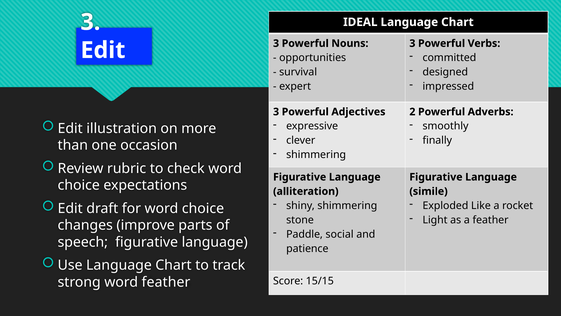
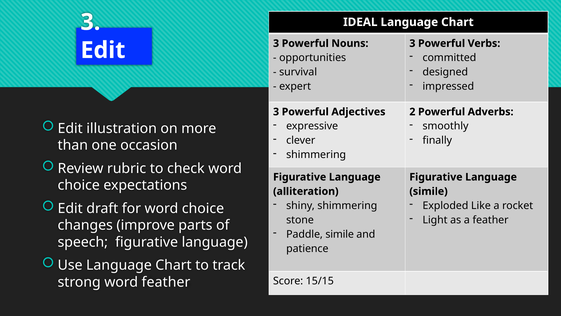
Paddle social: social -> simile
